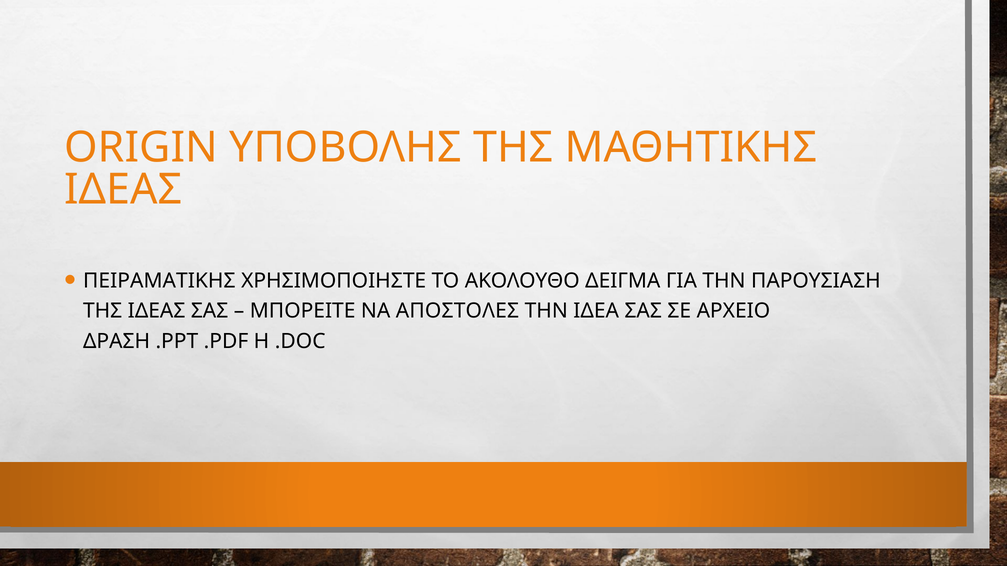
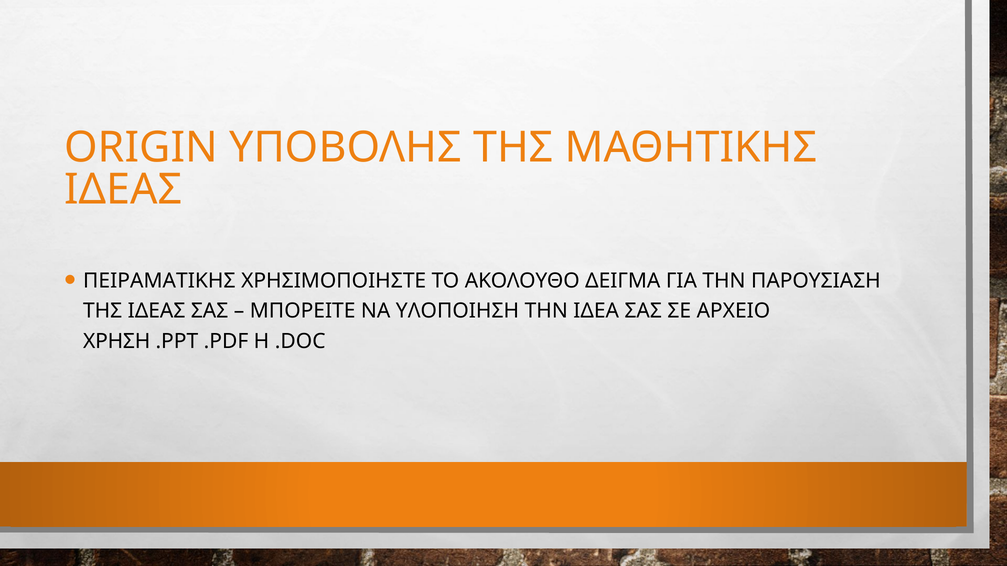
ΑΠΟΣΤΟΛΕΣ: ΑΠΟΣΤΟΛΕΣ -> ΥΛΟΠΟΙΗΣΗ
ΔΡΑΣΗ: ΔΡΑΣΗ -> ΧΡΗΣΗ
